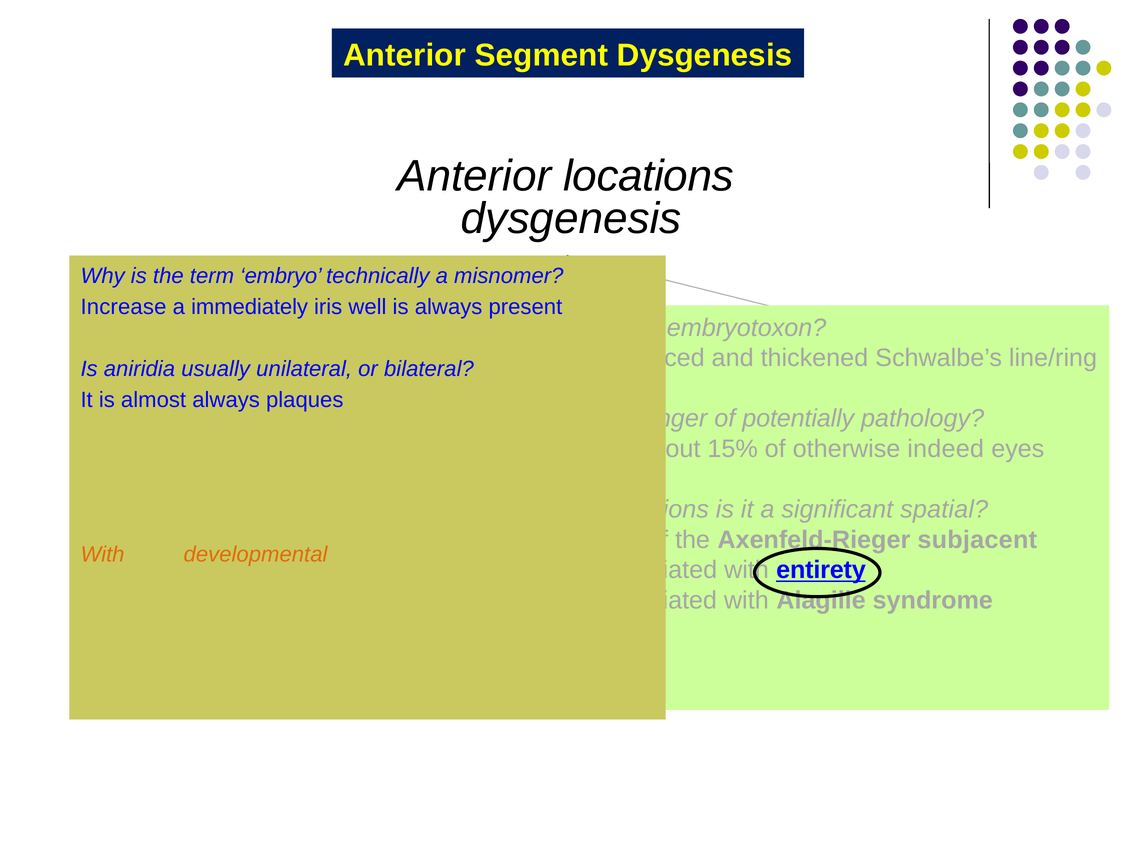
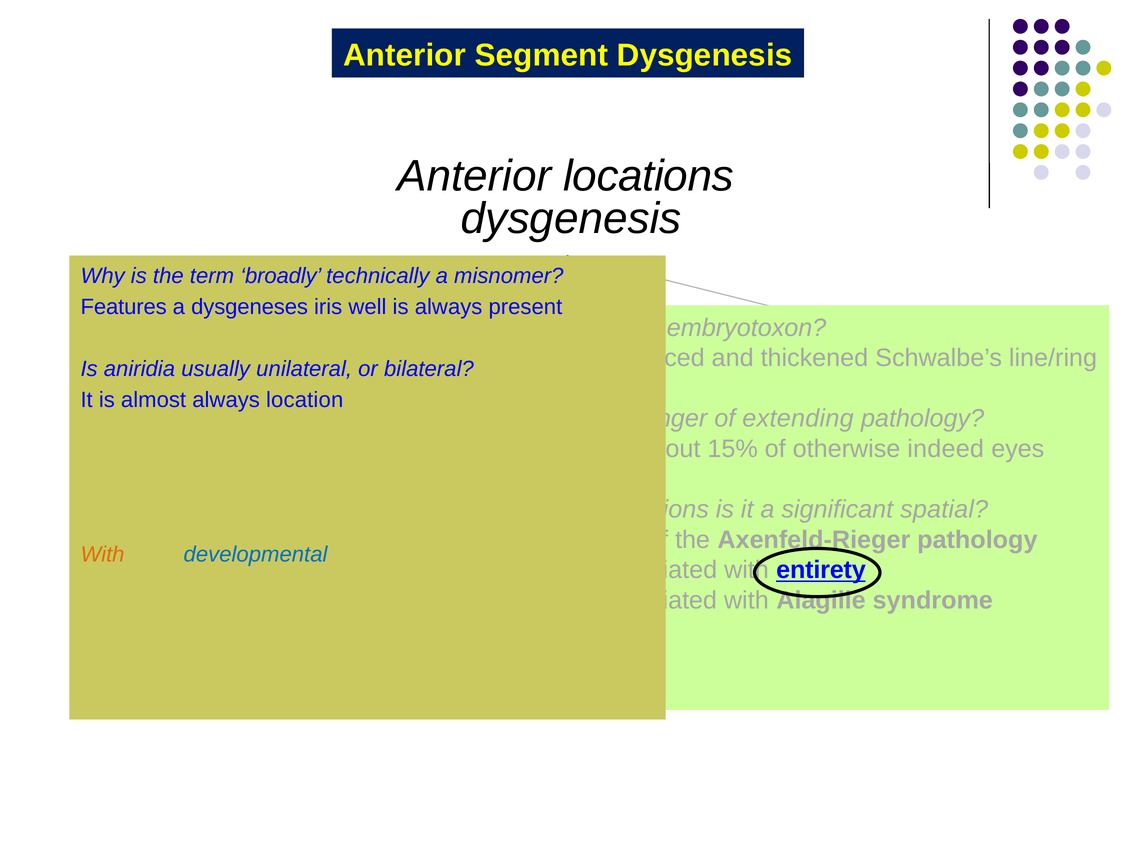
embryo: embryo -> broadly
Increase at (123, 307): Increase -> Features
immediately: immediately -> dysgeneses
plaques: plaques -> location
potentially: potentially -> extending
Axenfeld-Rieger subjacent: subjacent -> pathology
developmental colour: orange -> blue
